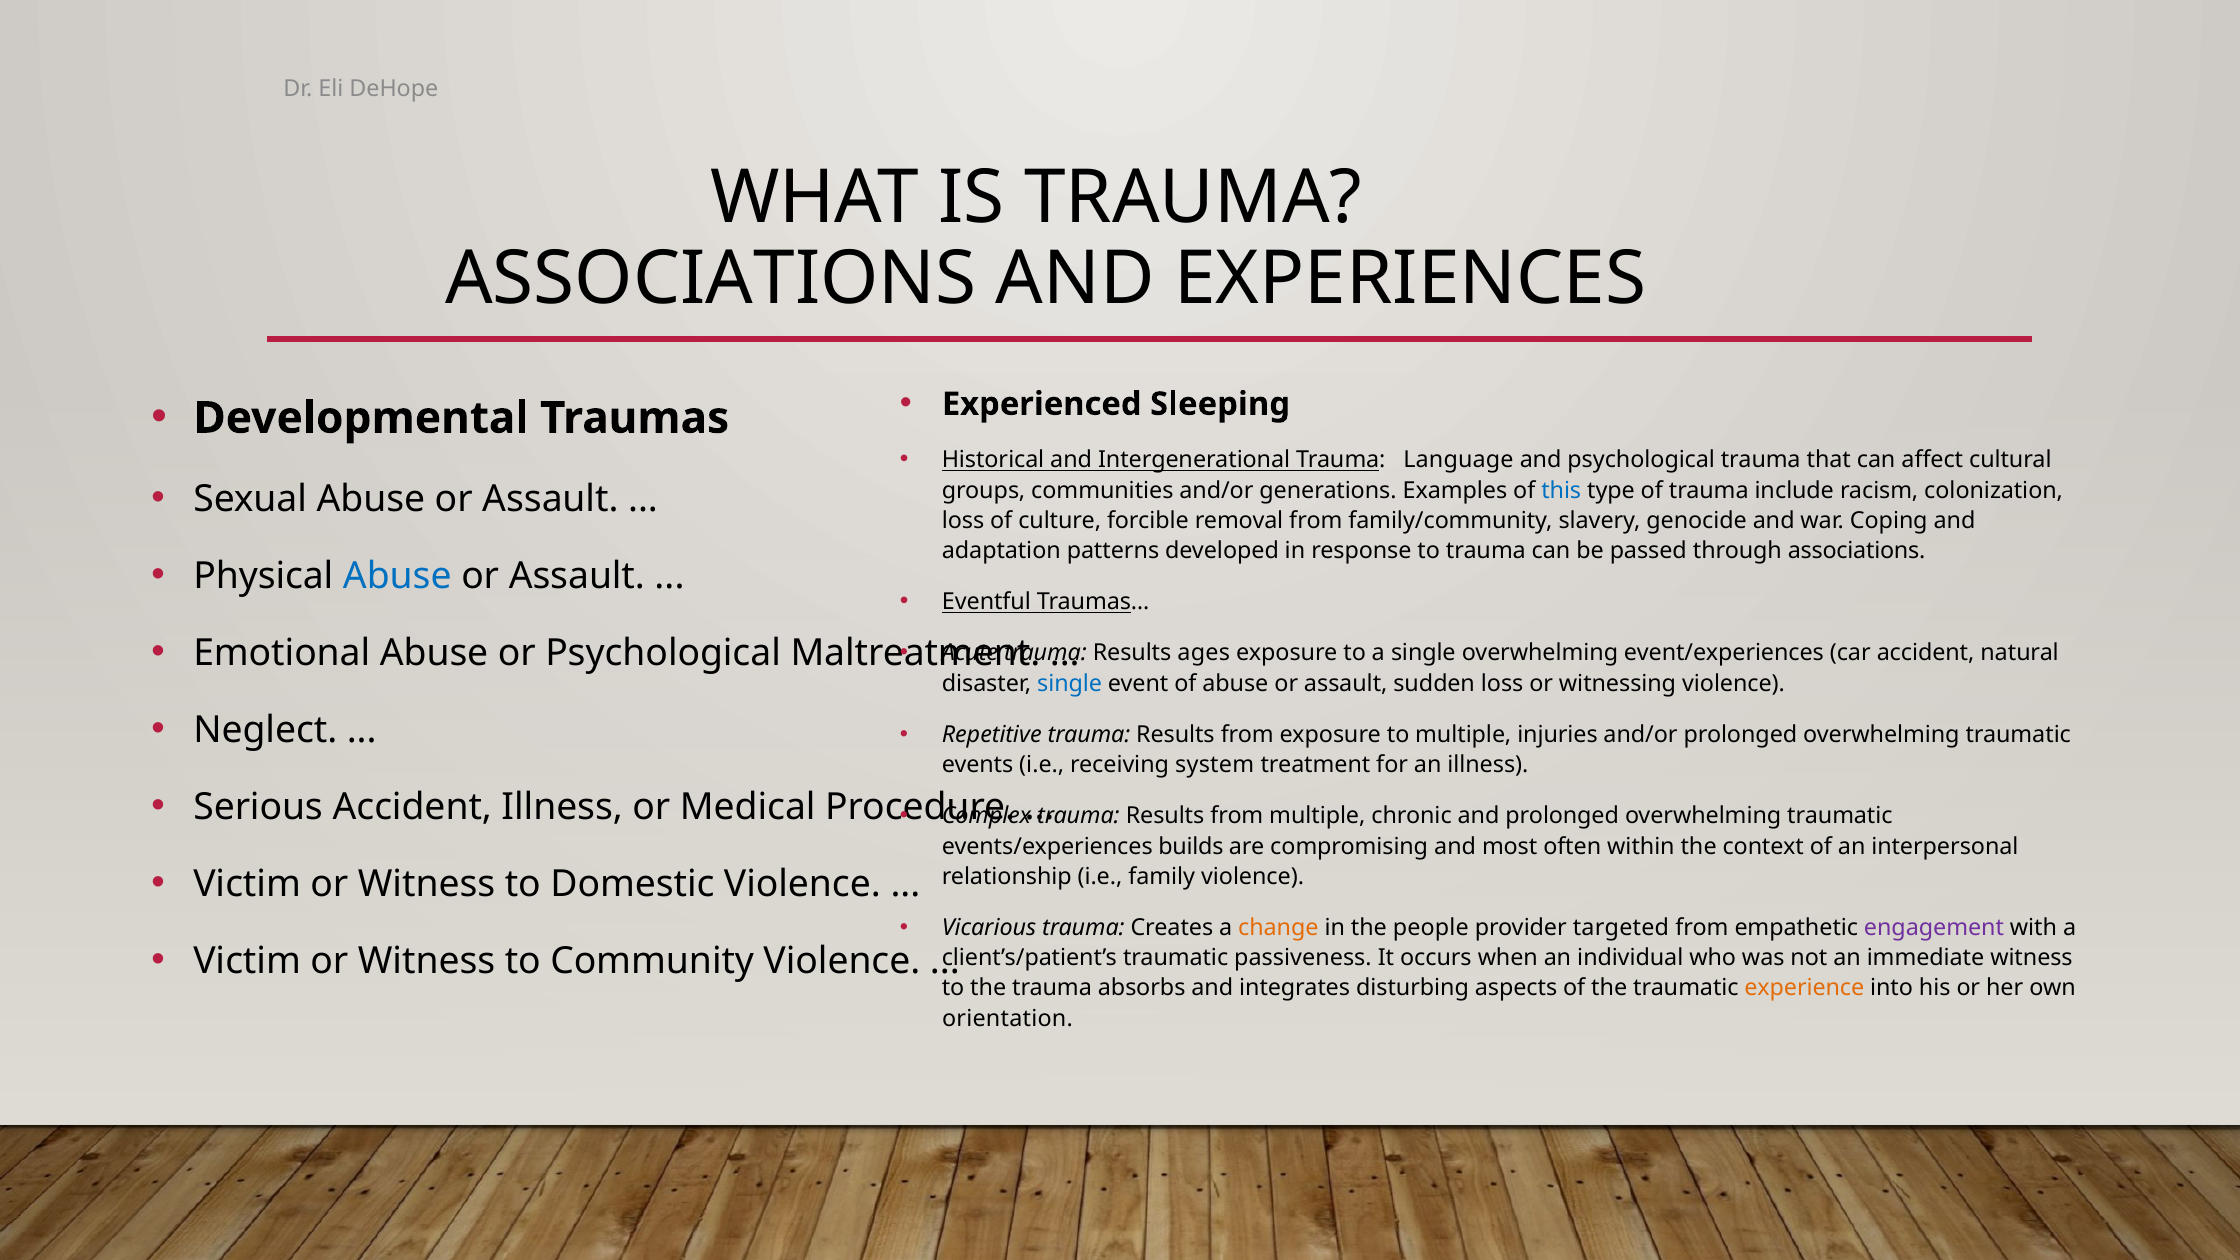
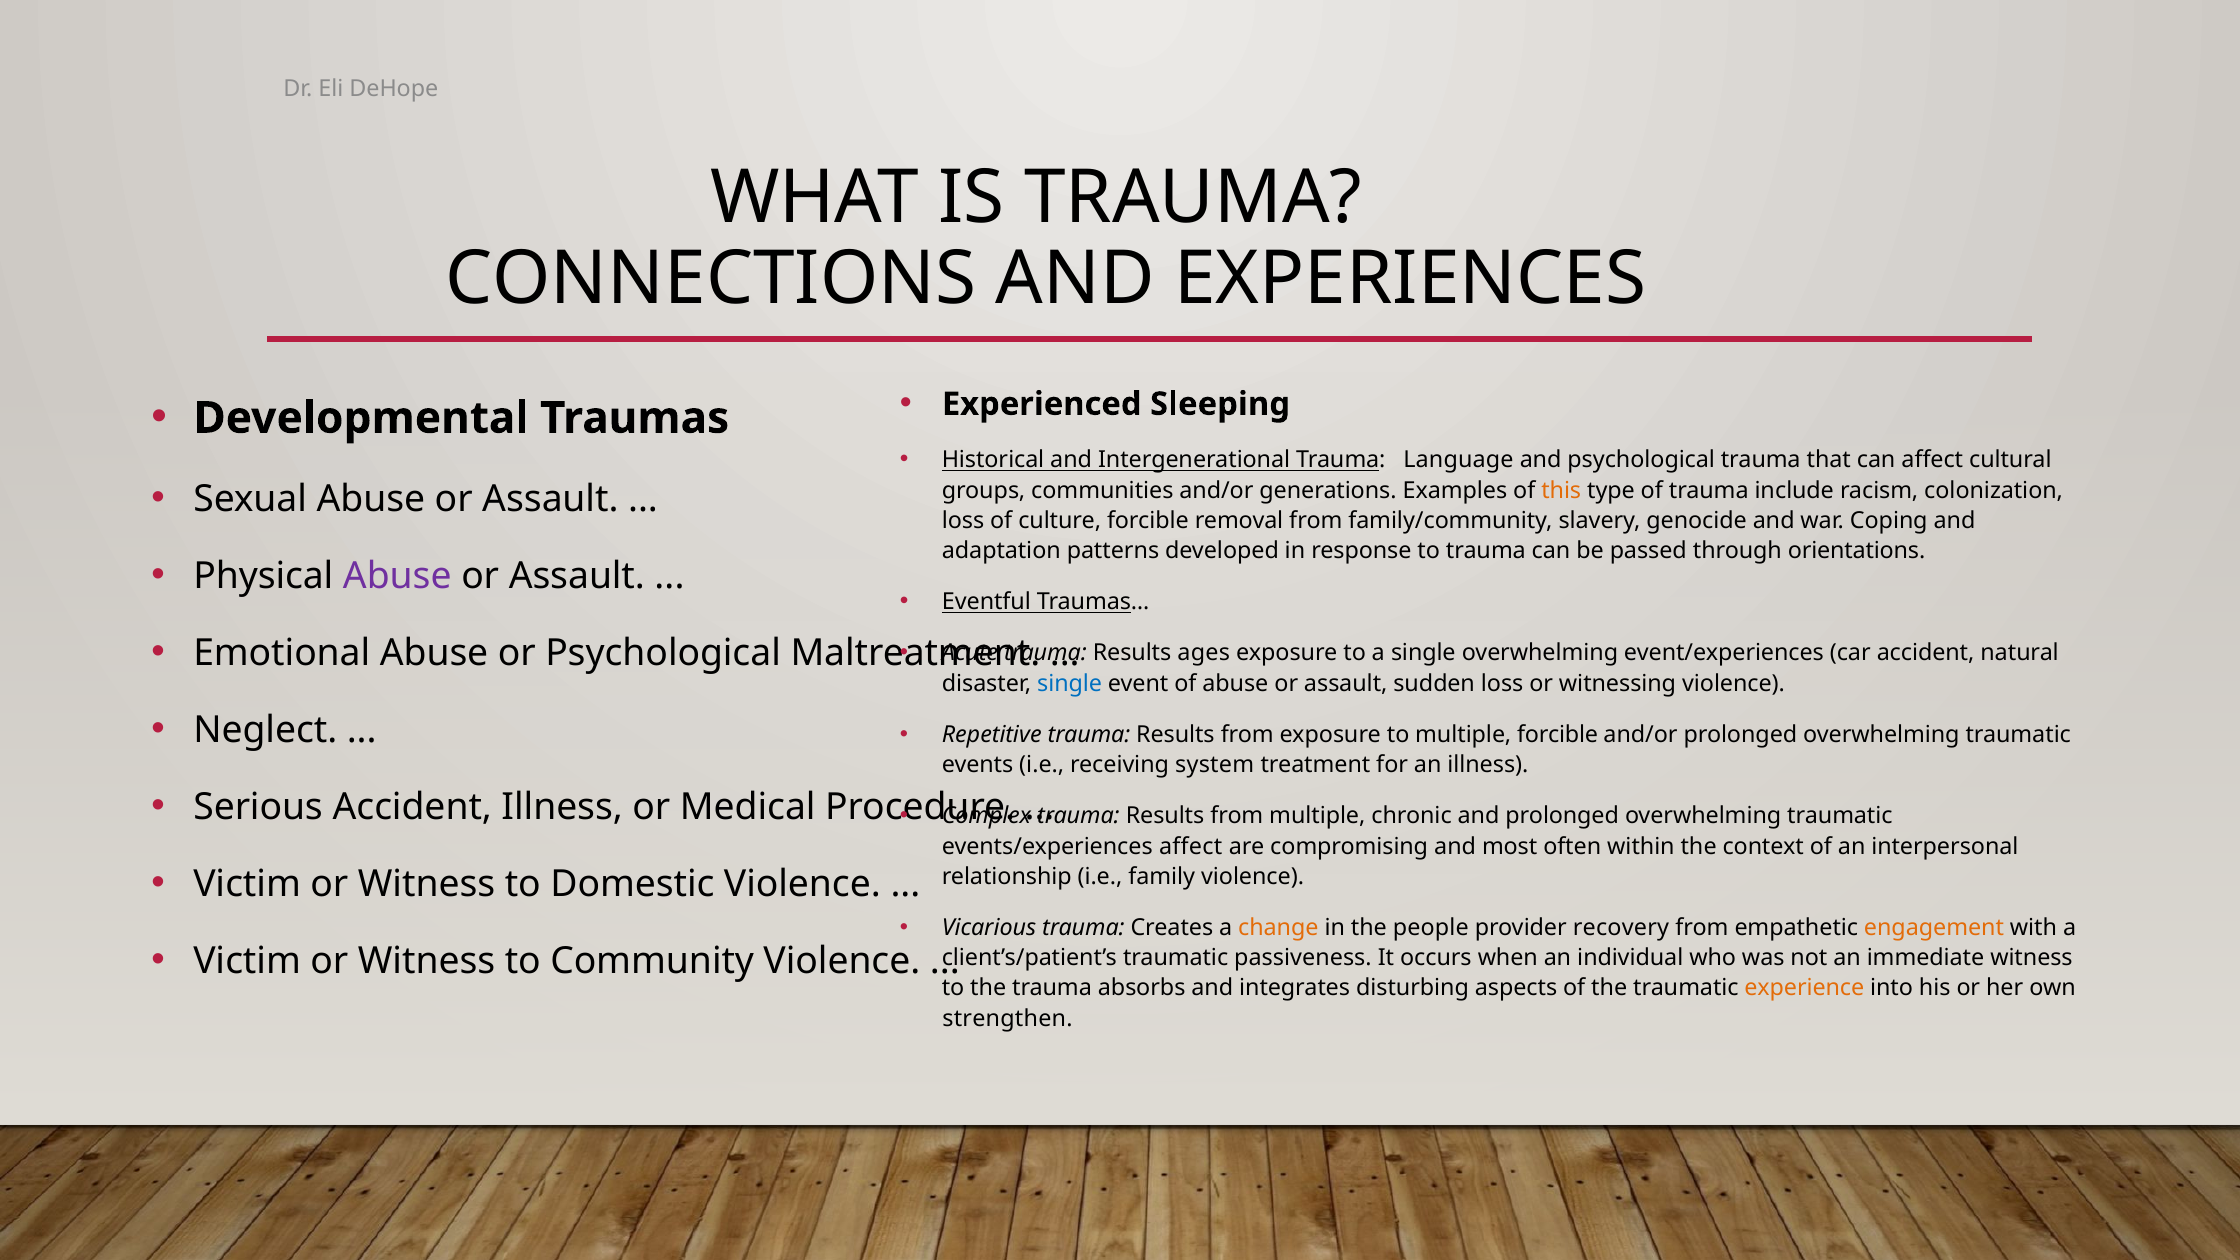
ASSOCIATIONS at (711, 279): ASSOCIATIONS -> CONNECTIONS
this colour: blue -> orange
through associations: associations -> orientations
Abuse at (397, 576) colour: blue -> purple
multiple injuries: injuries -> forcible
events/experiences builds: builds -> affect
targeted: targeted -> recovery
engagement colour: purple -> orange
orientation: orientation -> strengthen
